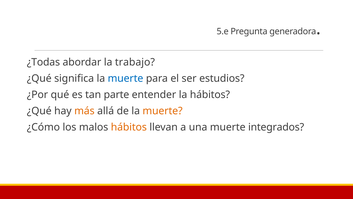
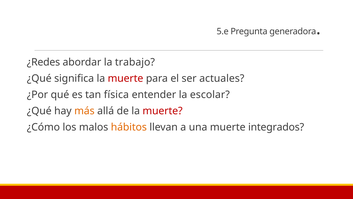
¿Todas: ¿Todas -> ¿Redes
muerte at (126, 78) colour: blue -> red
estudios: estudios -> actuales
parte: parte -> física
la hábitos: hábitos -> escolar
muerte at (163, 111) colour: orange -> red
